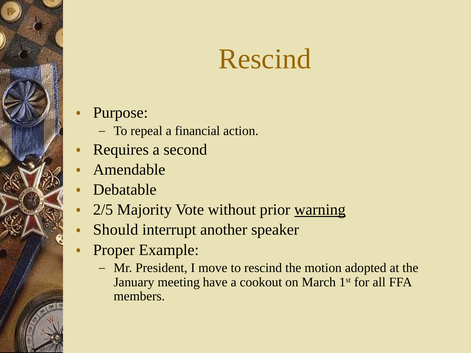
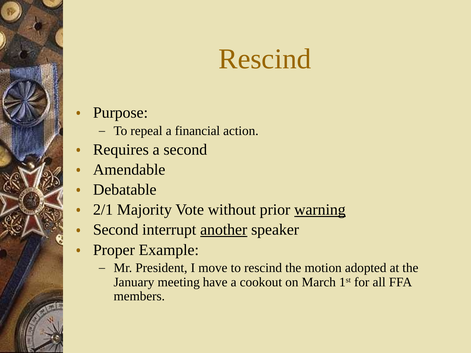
2/5: 2/5 -> 2/1
Should at (116, 230): Should -> Second
another underline: none -> present
